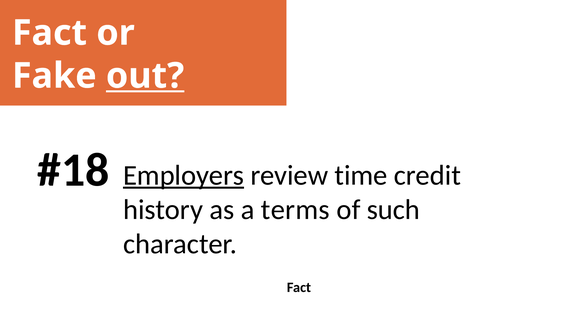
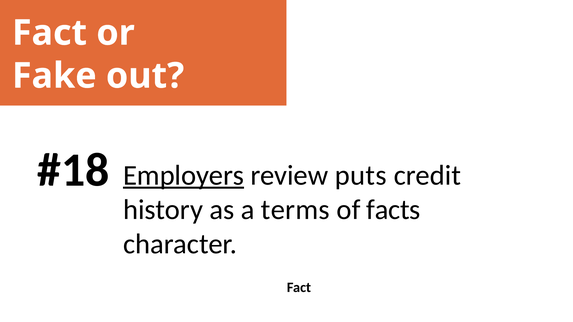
out underline: present -> none
time: time -> puts
such: such -> facts
